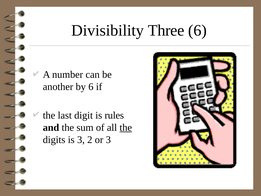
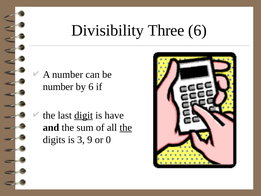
another at (58, 87): another -> number
digit underline: none -> present
rules: rules -> have
2: 2 -> 9
or 3: 3 -> 0
